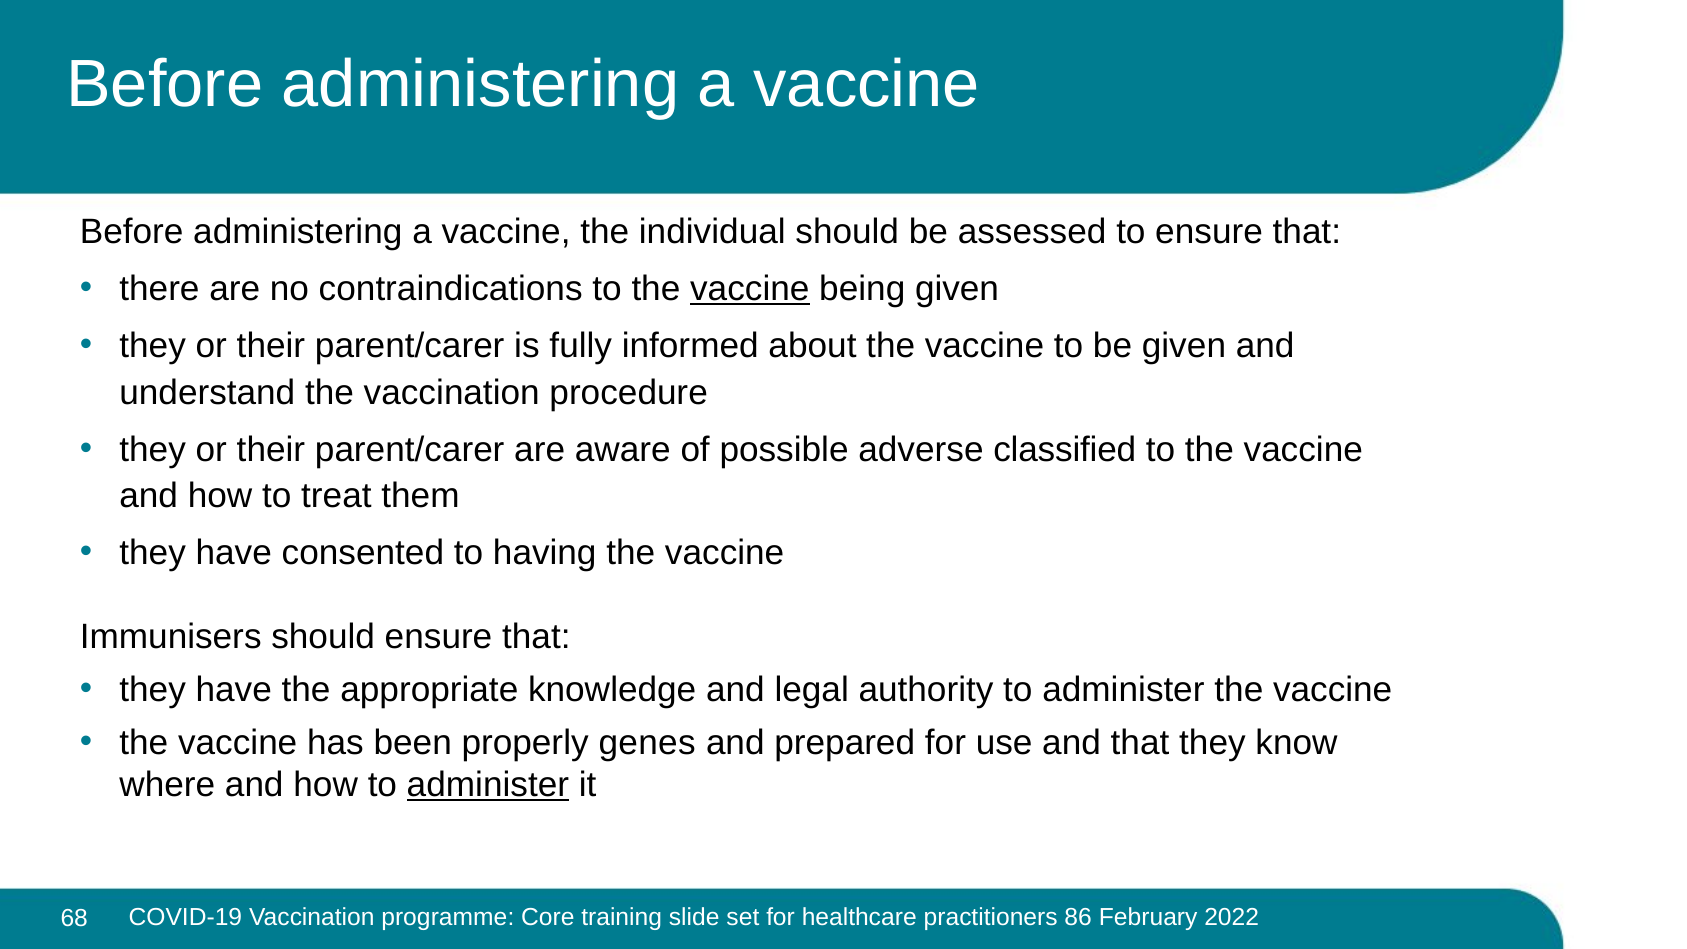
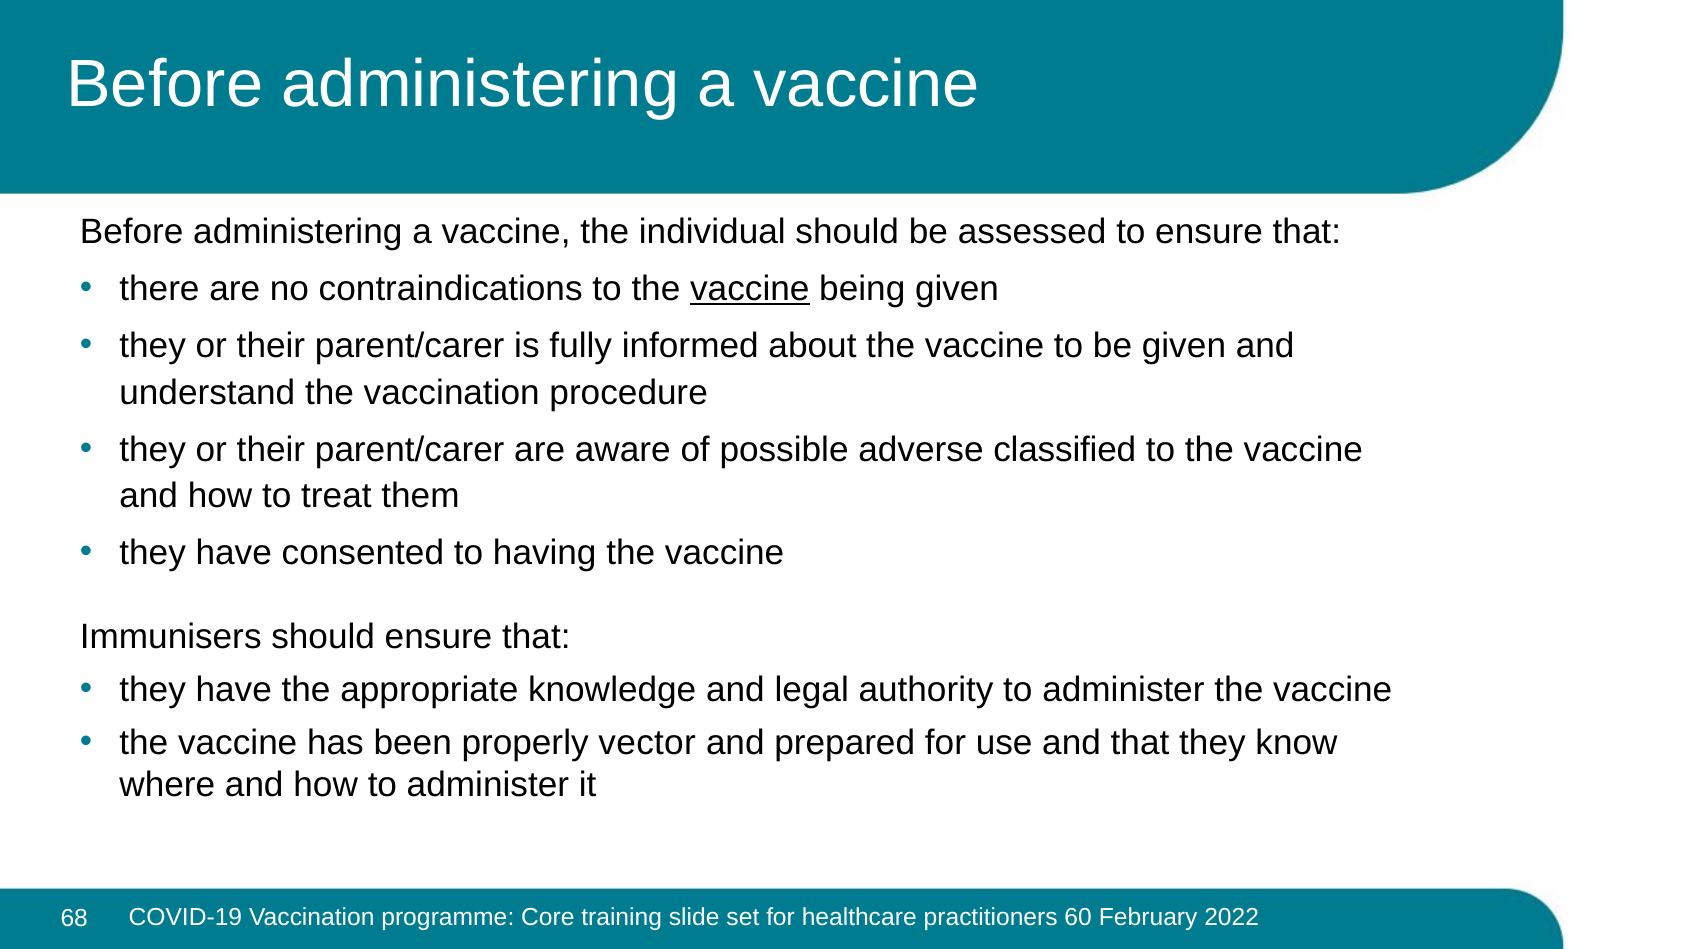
genes: genes -> vector
administer at (488, 785) underline: present -> none
86: 86 -> 60
